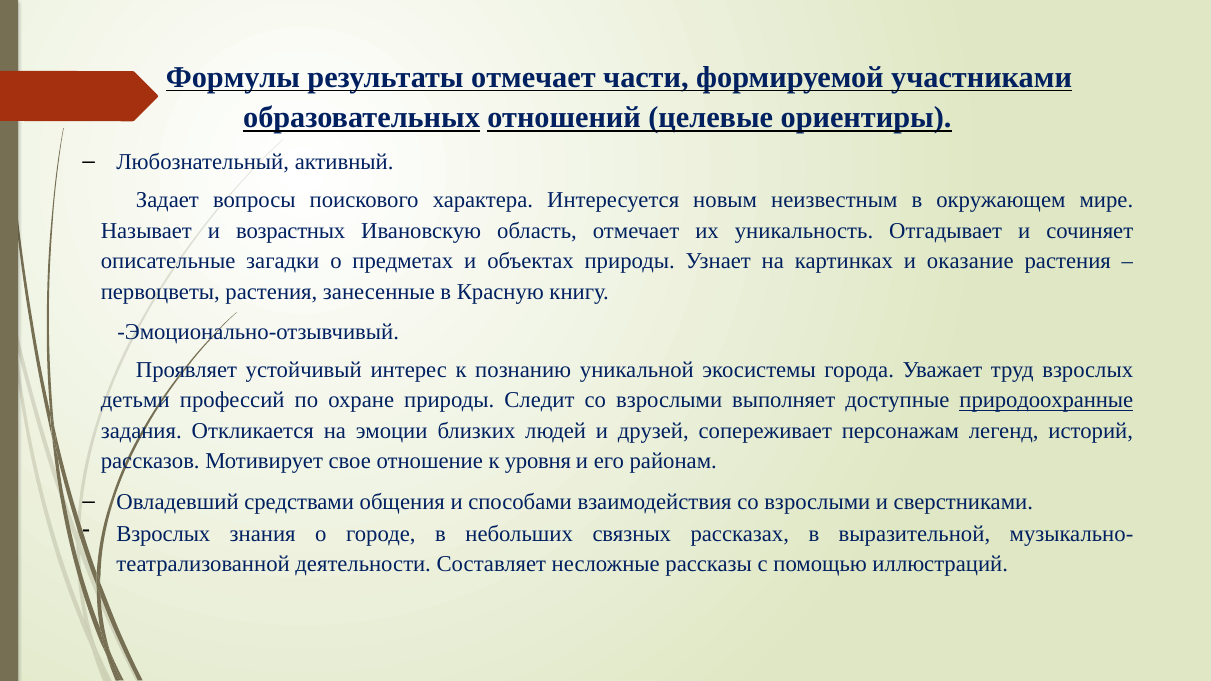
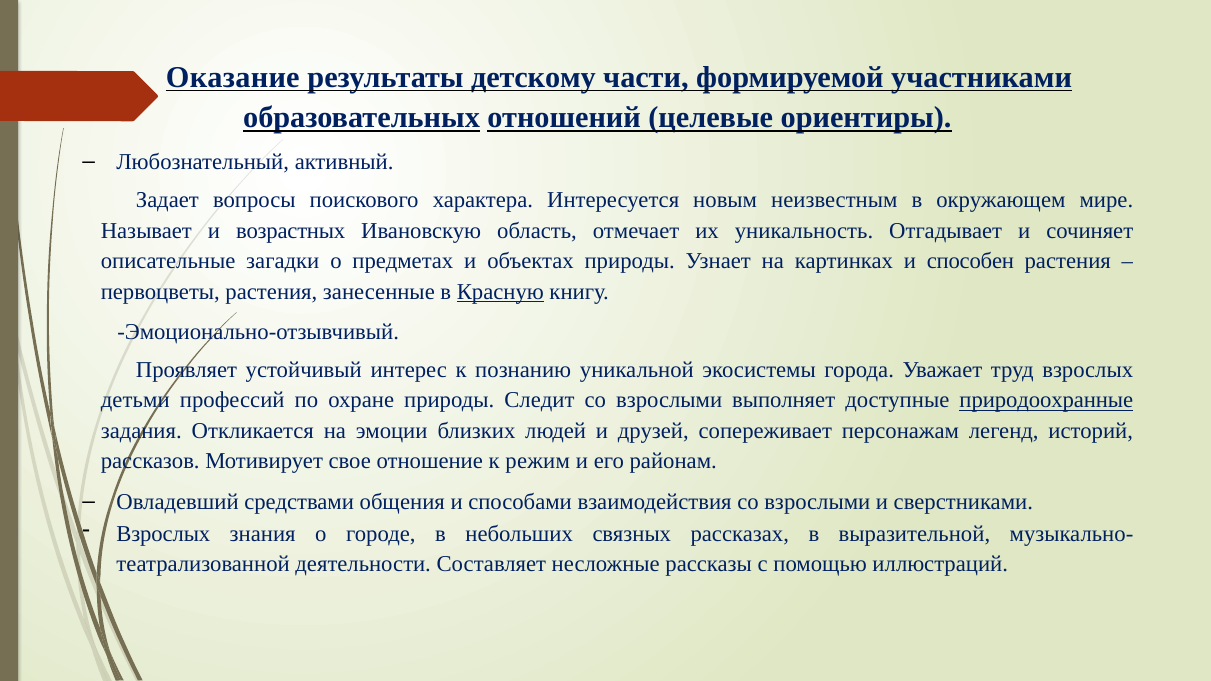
Формулы: Формулы -> Оказание
результаты отмечает: отмечает -> детскому
оказание: оказание -> способен
Красную underline: none -> present
уровня: уровня -> режим
